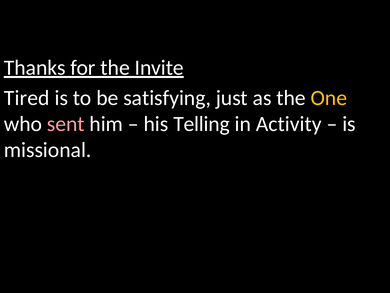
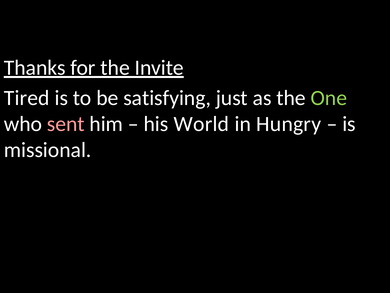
One colour: yellow -> light green
Telling: Telling -> World
Activity: Activity -> Hungry
